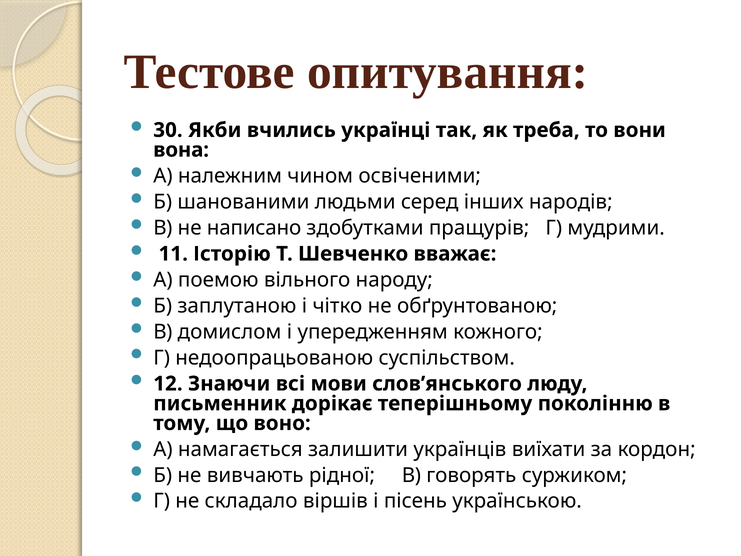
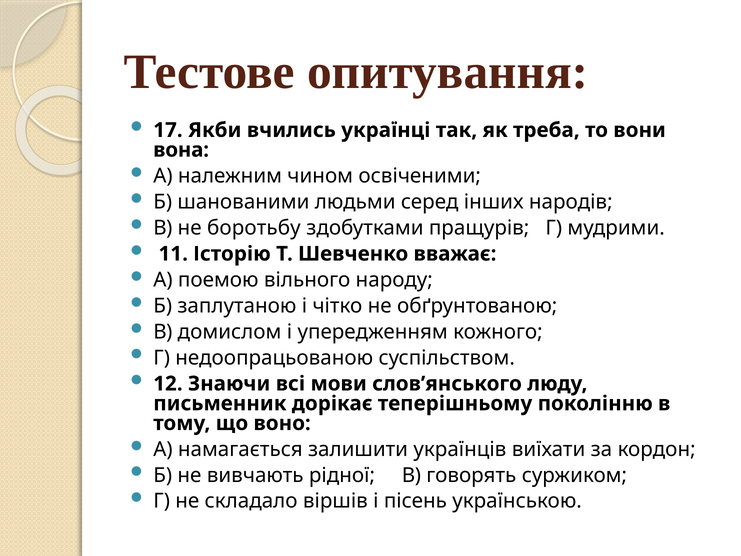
30: 30 -> 17
написано: написано -> боротьбу
